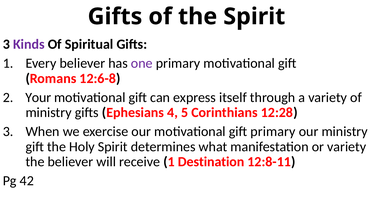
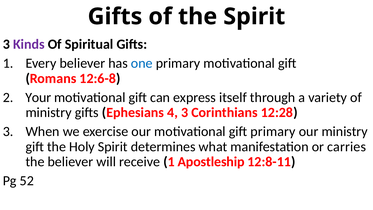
one colour: purple -> blue
4 5: 5 -> 3
or variety: variety -> carries
Destination: Destination -> Apostleship
42: 42 -> 52
